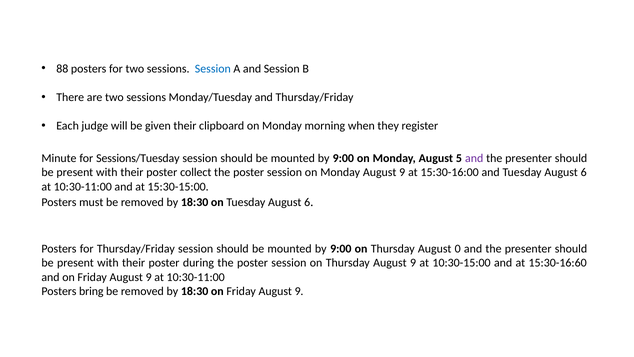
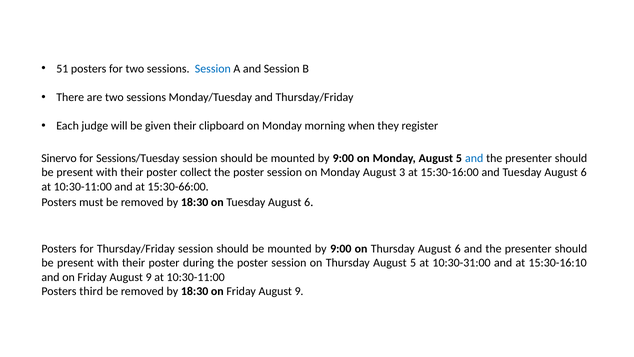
88: 88 -> 51
Minute: Minute -> Sinervo
and at (474, 158) colour: purple -> blue
Monday August 9: 9 -> 3
15:30-15:00: 15:30-15:00 -> 15:30-66:00
Thursday August 0: 0 -> 6
Thursday August 9: 9 -> 5
10:30-15:00: 10:30-15:00 -> 10:30-31:00
15:30-16:60: 15:30-16:60 -> 15:30-16:10
bring: bring -> third
